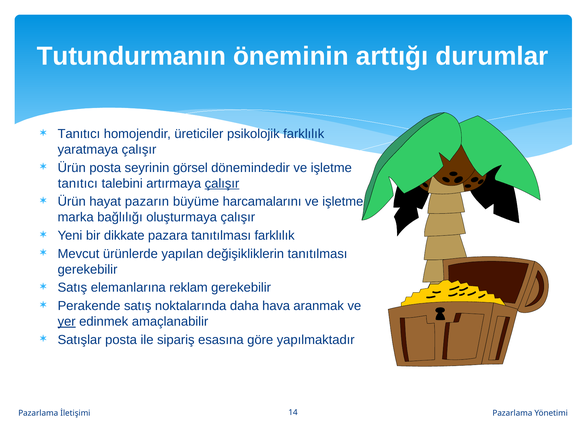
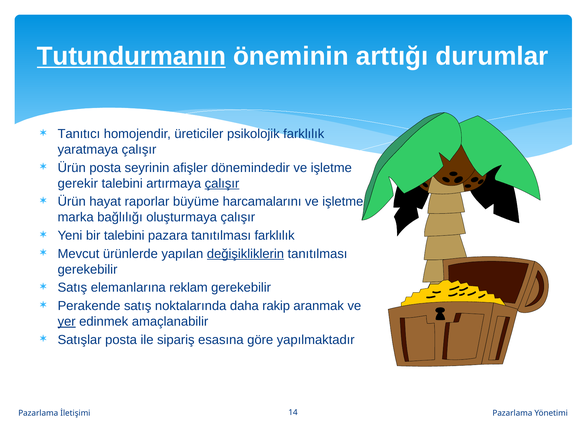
Tutundurmanın underline: none -> present
görsel: görsel -> afişler
tanıtıcı at (78, 183): tanıtıcı -> gerekir
pazarın: pazarın -> raporlar
bir dikkate: dikkate -> talebini
değişikliklerin underline: none -> present
hava: hava -> rakip
